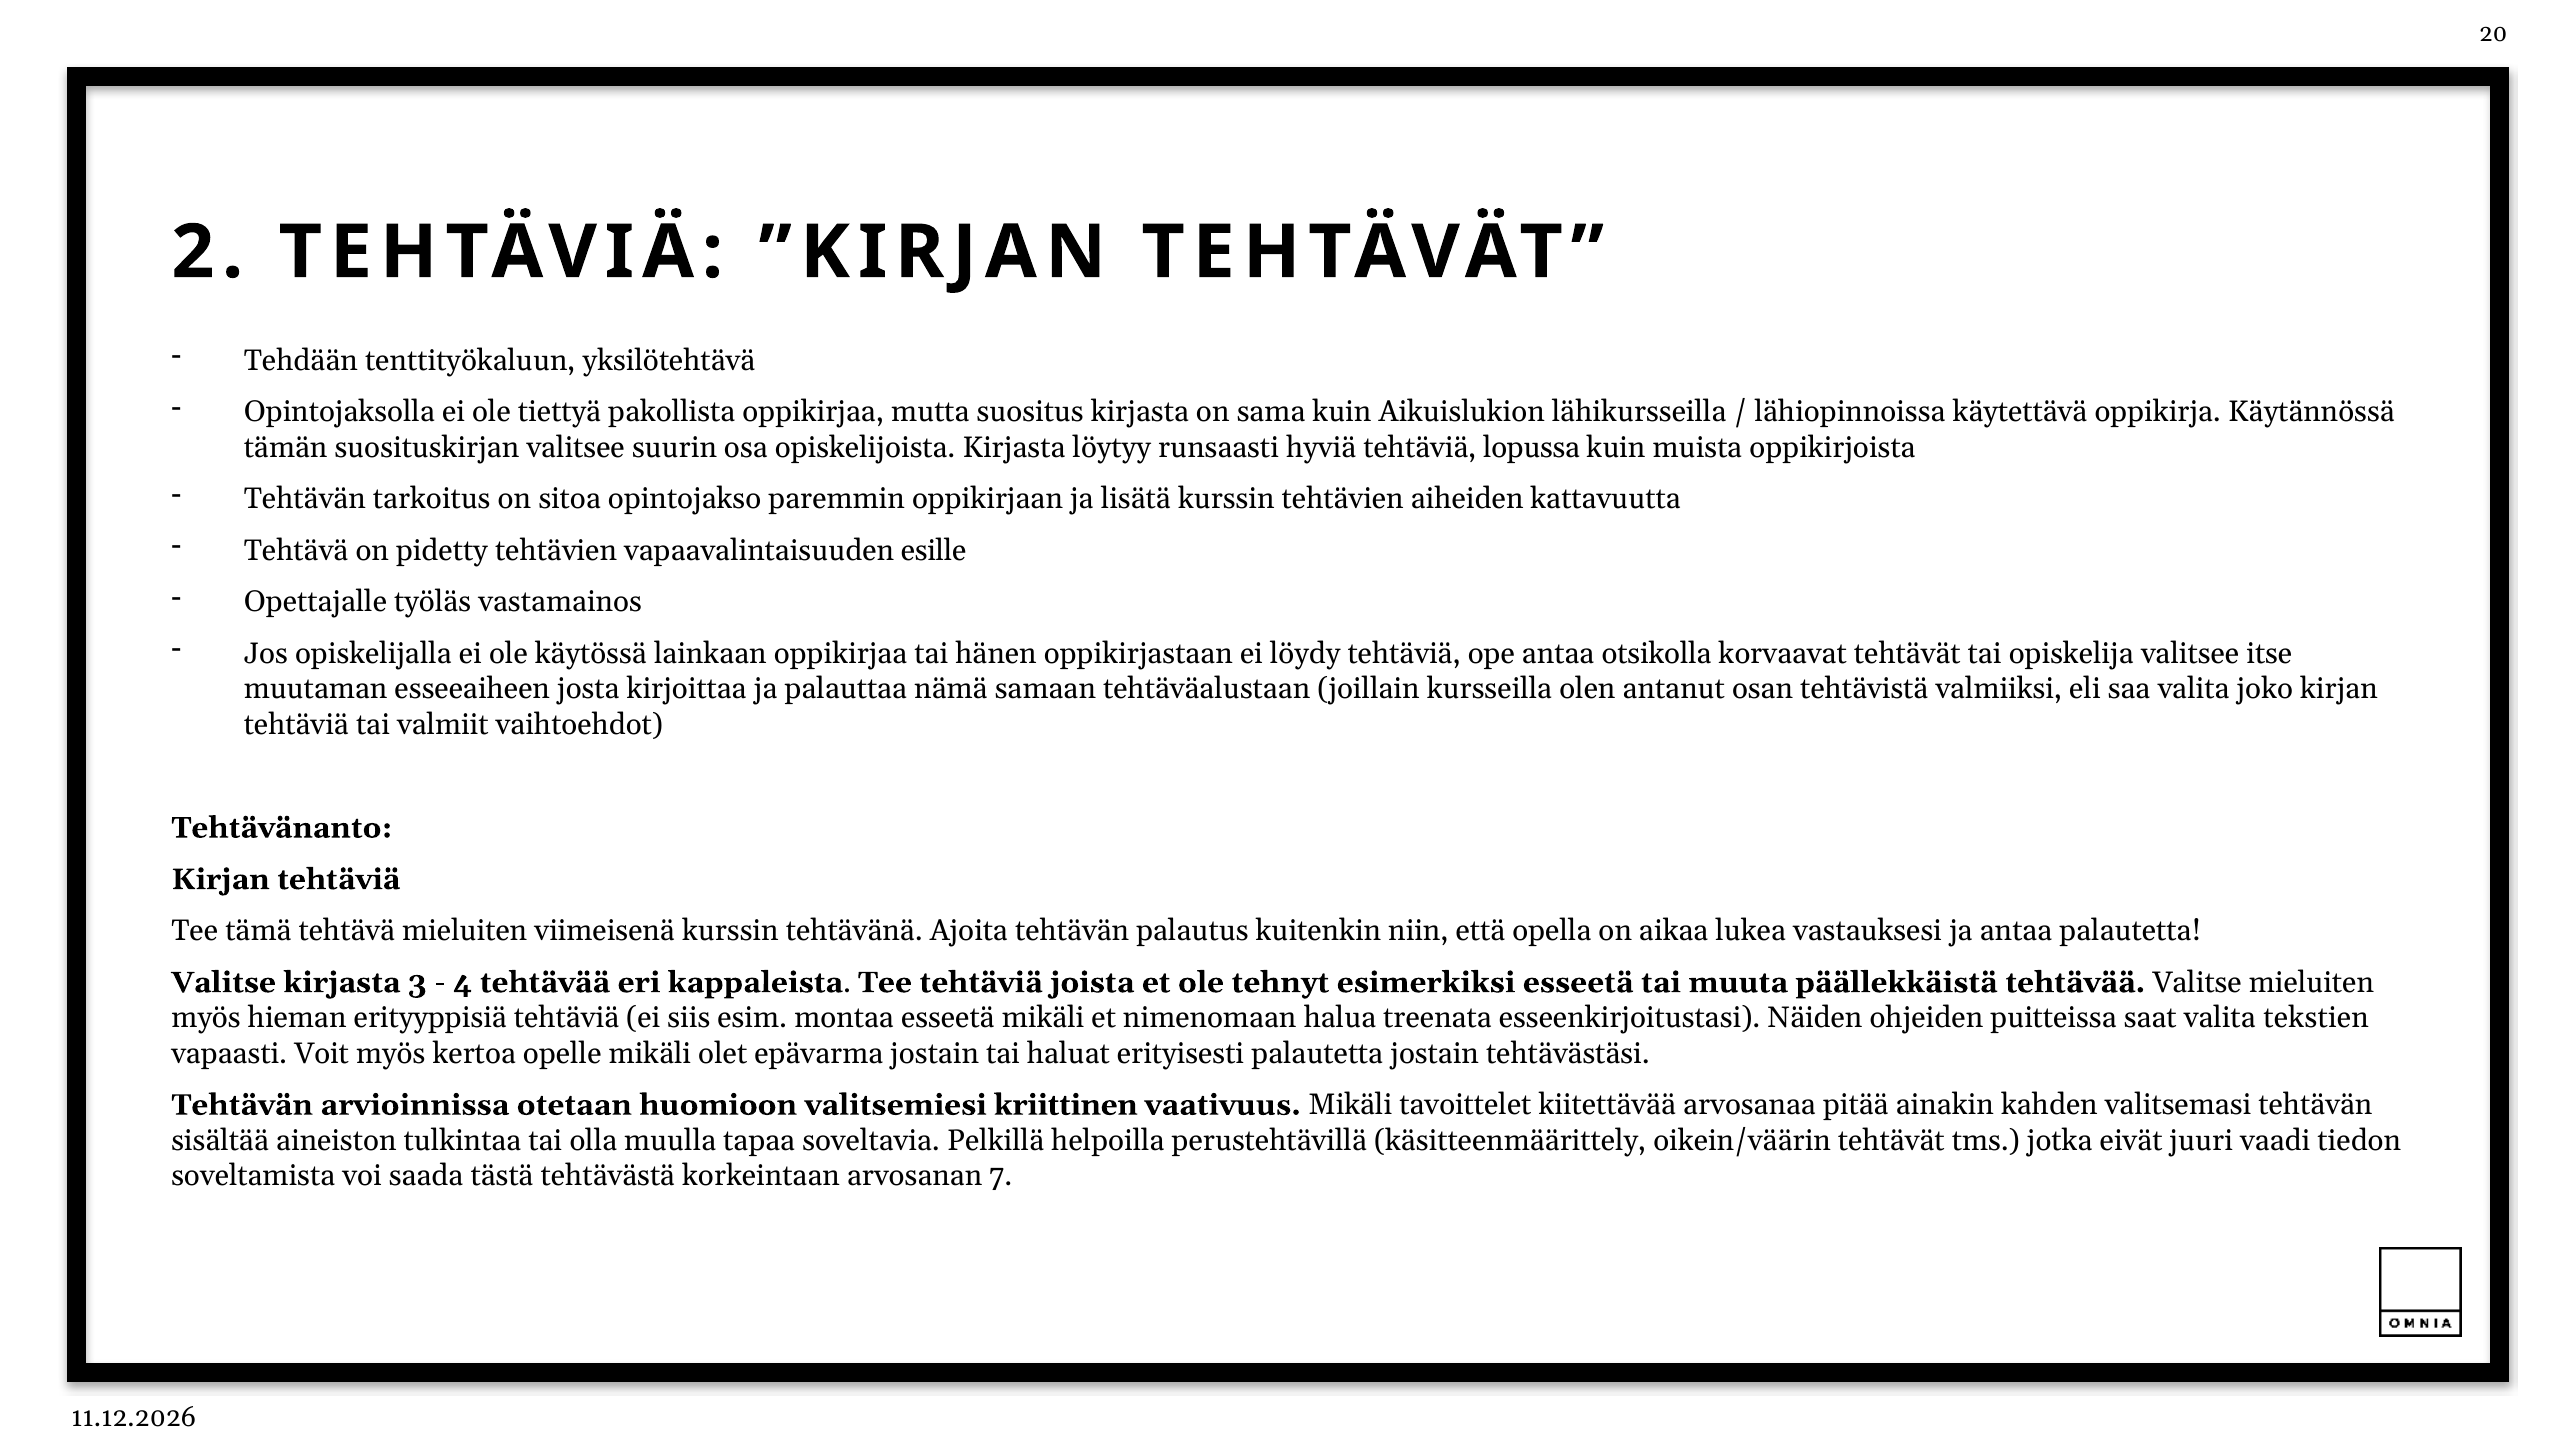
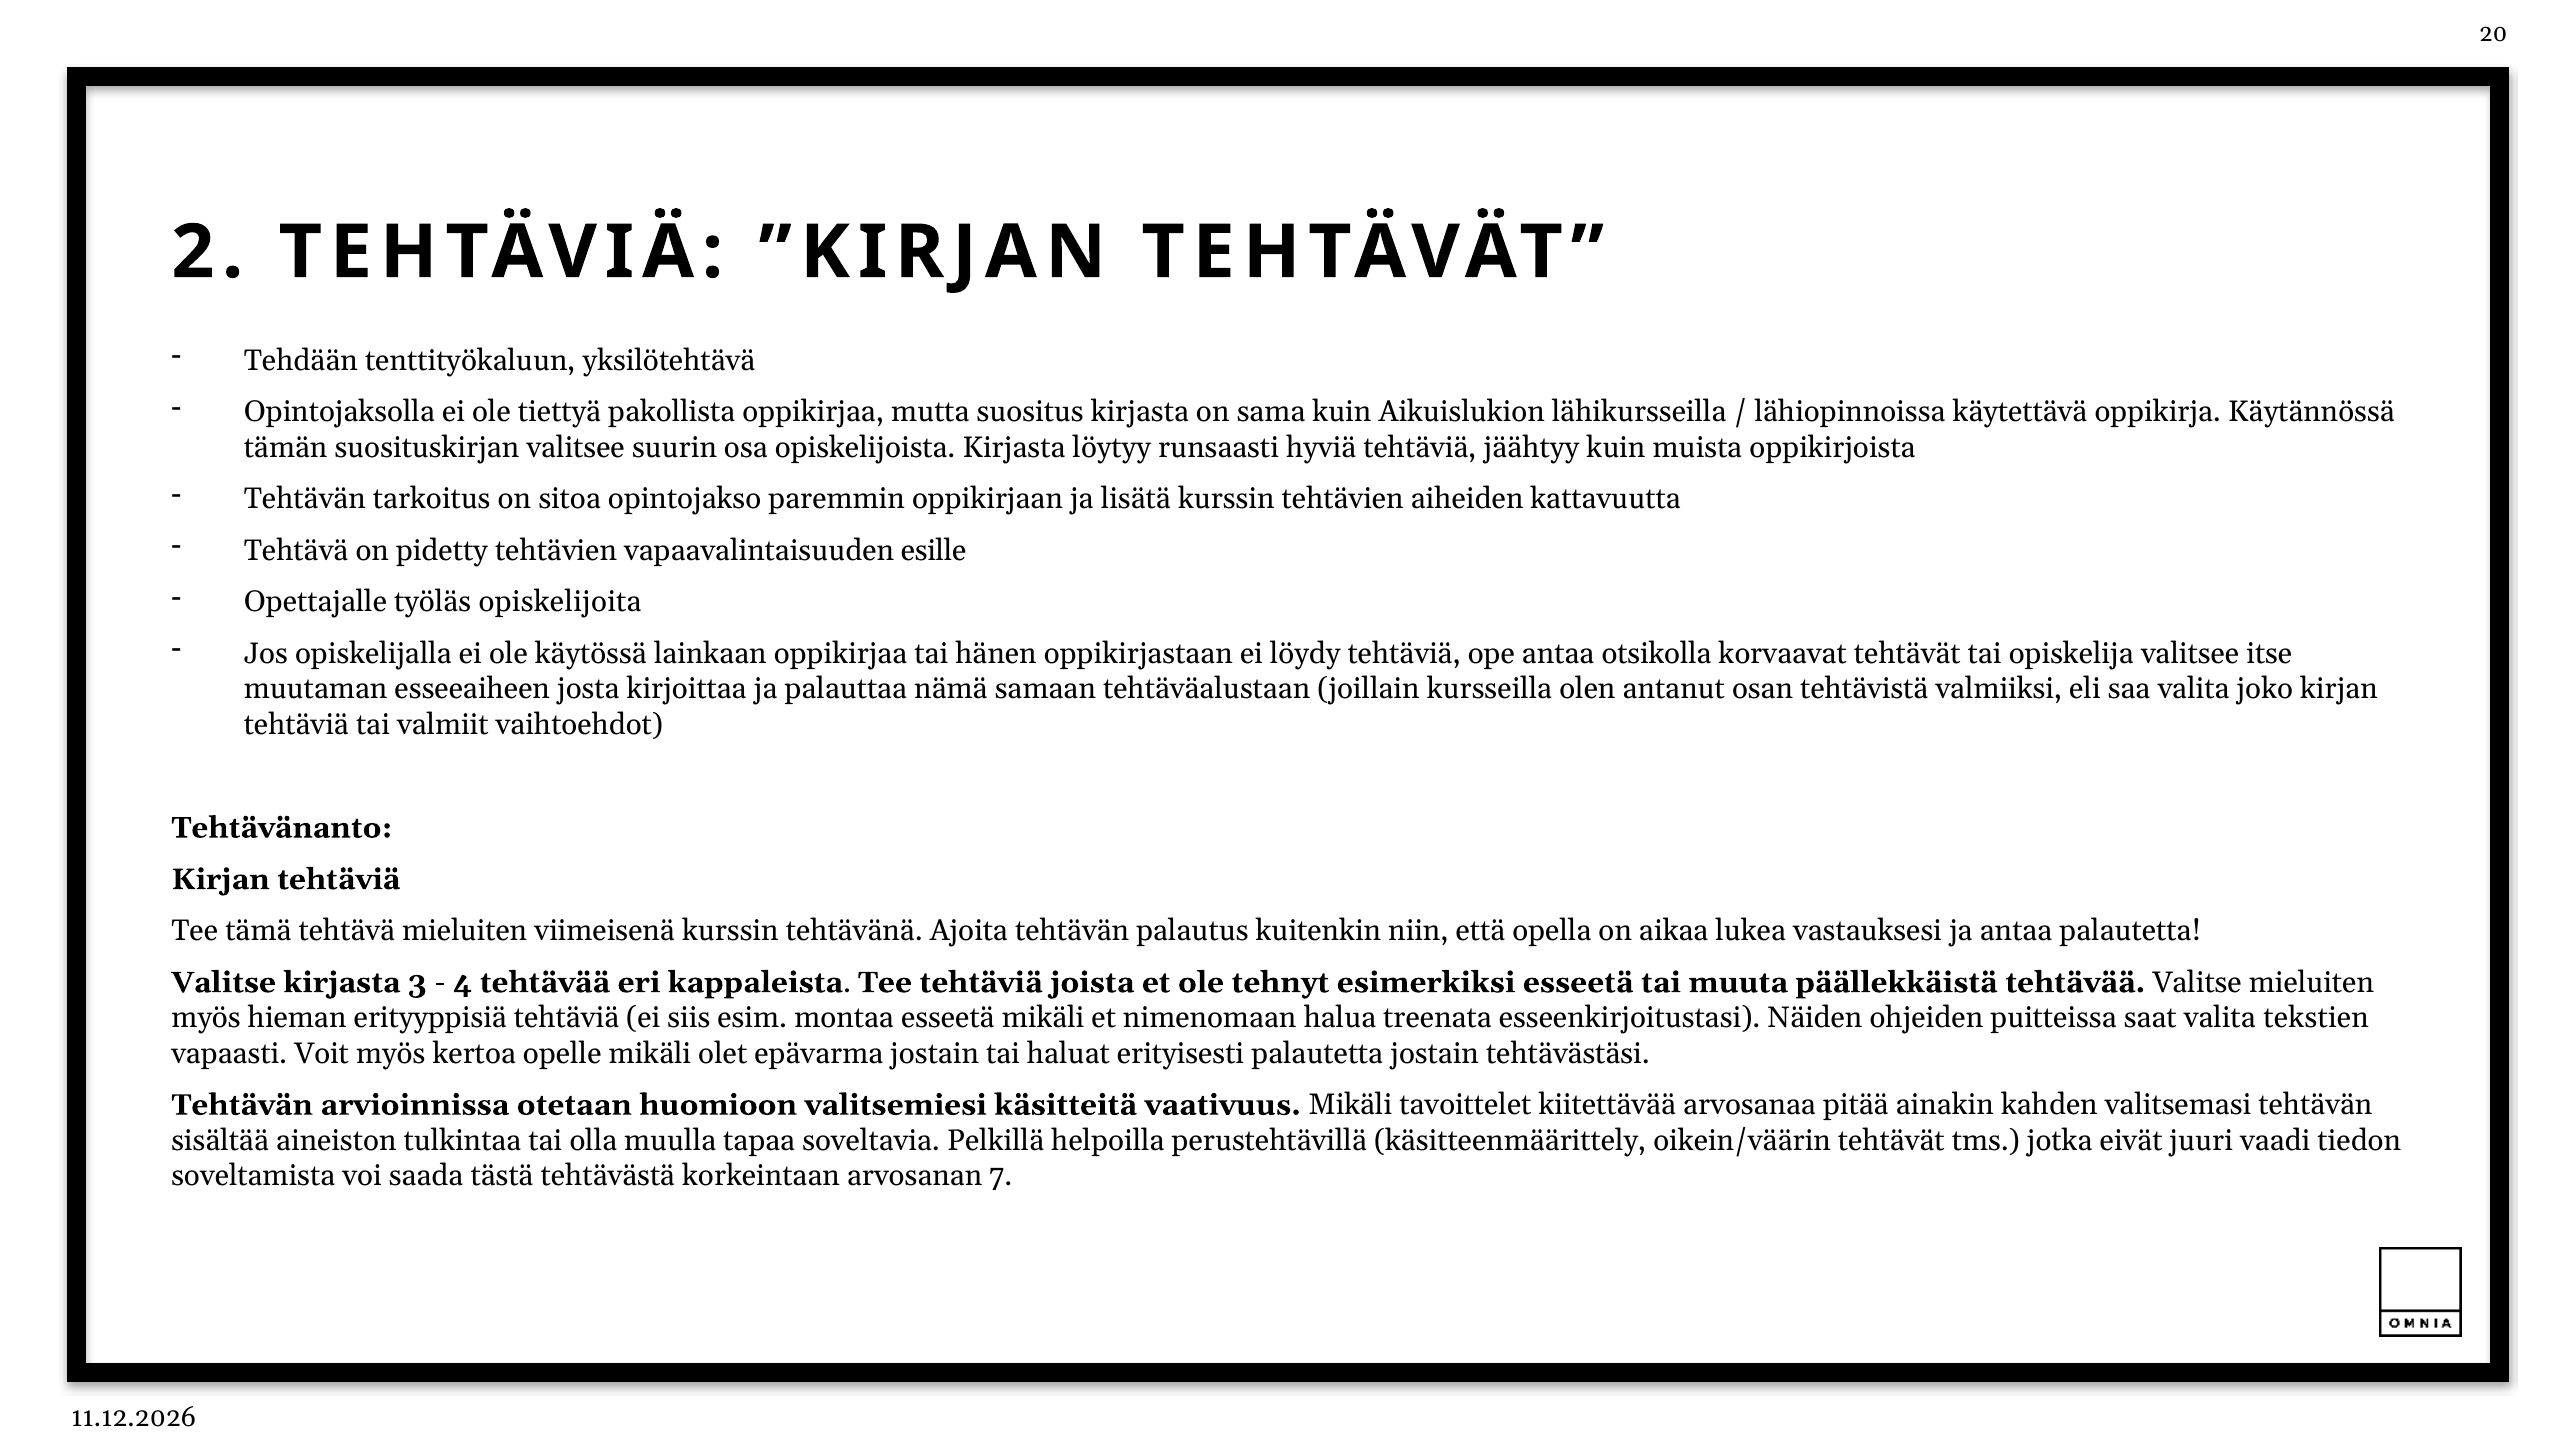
lopussa: lopussa -> jäähtyy
vastamainos: vastamainos -> opiskelijoita
kriittinen: kriittinen -> käsitteitä
